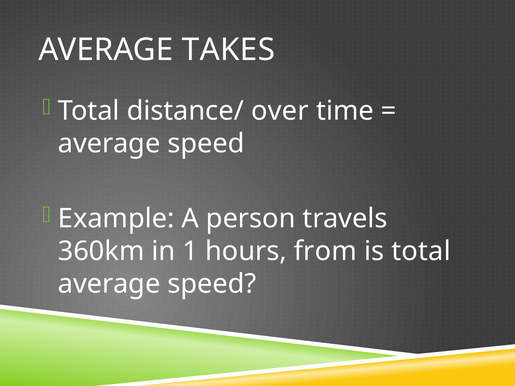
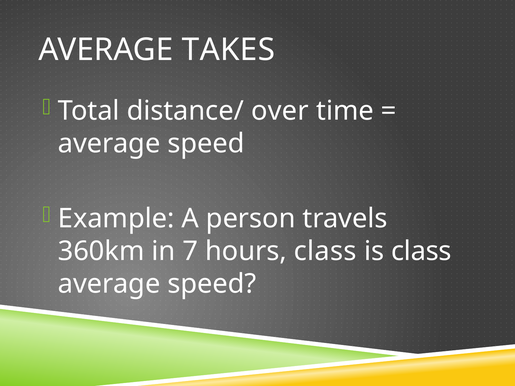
1: 1 -> 7
hours from: from -> class
is total: total -> class
